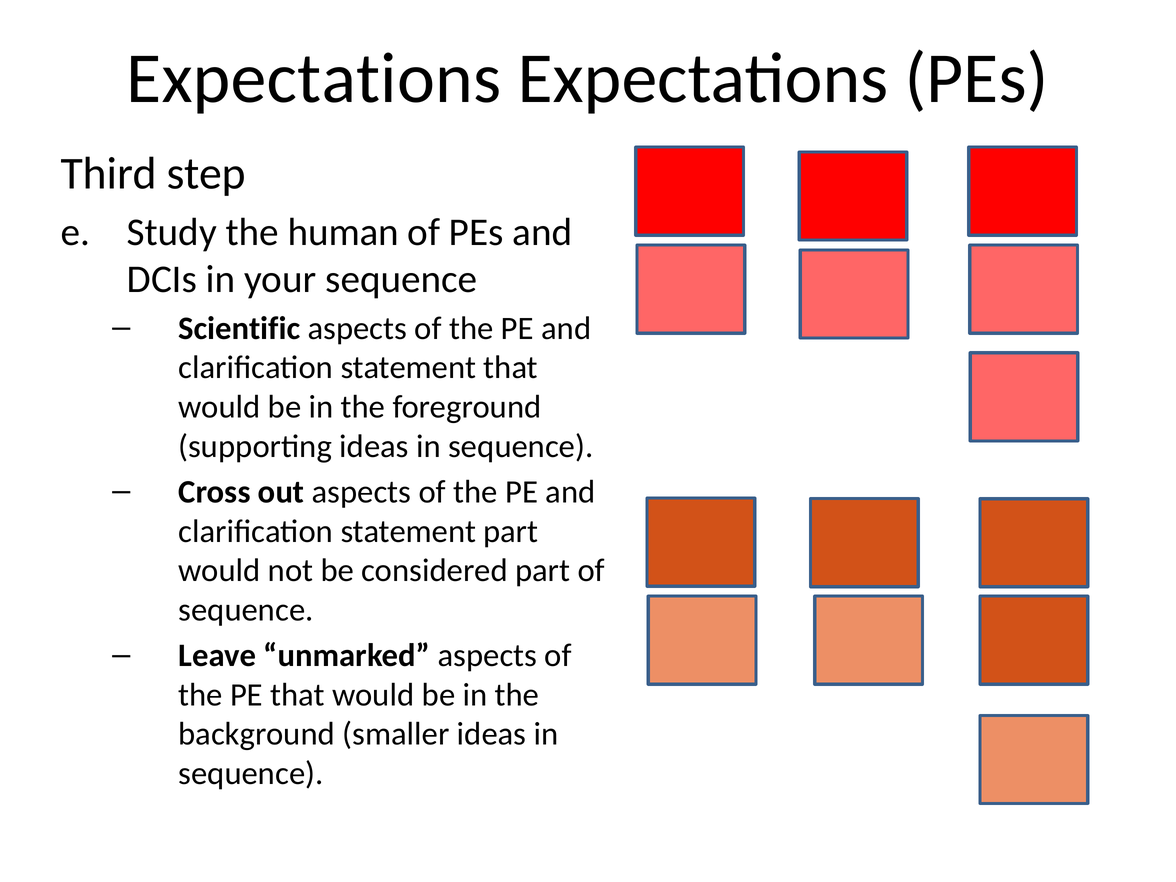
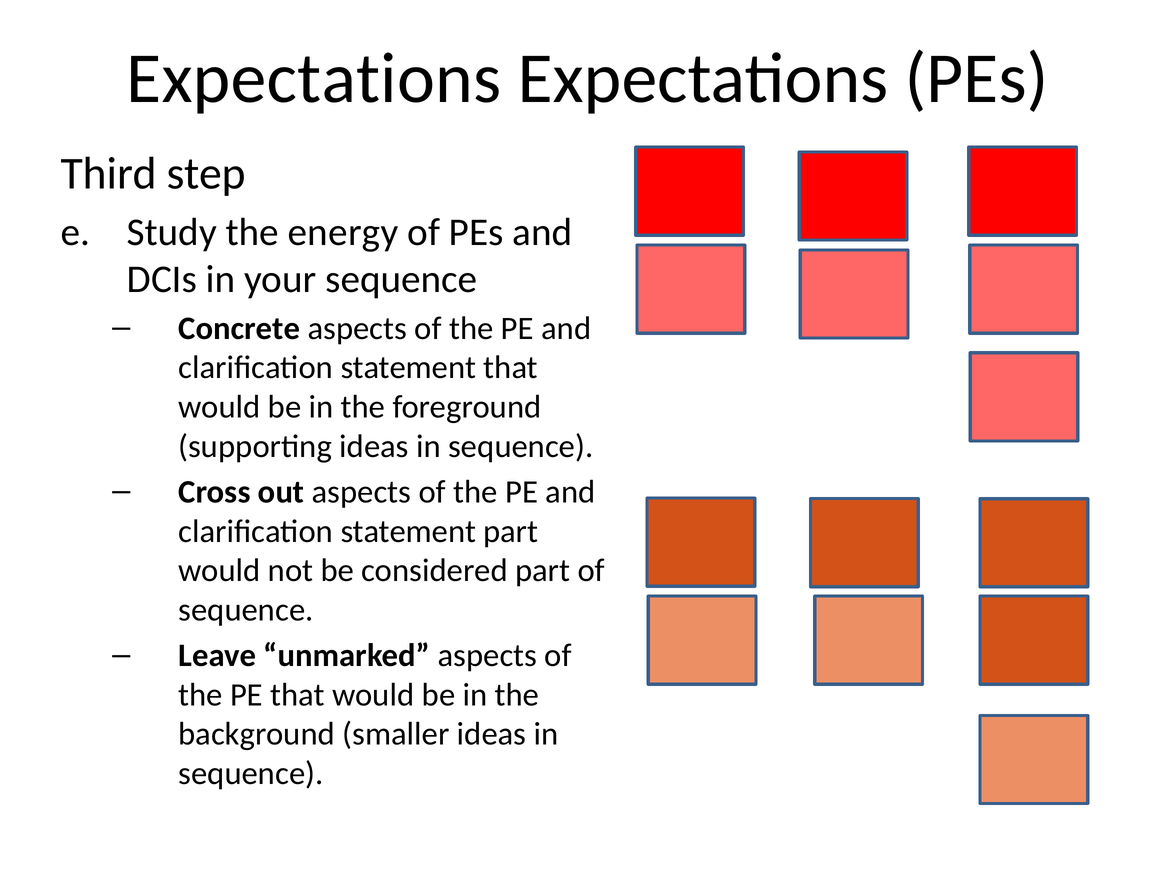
human: human -> energy
Scientific: Scientific -> Concrete
